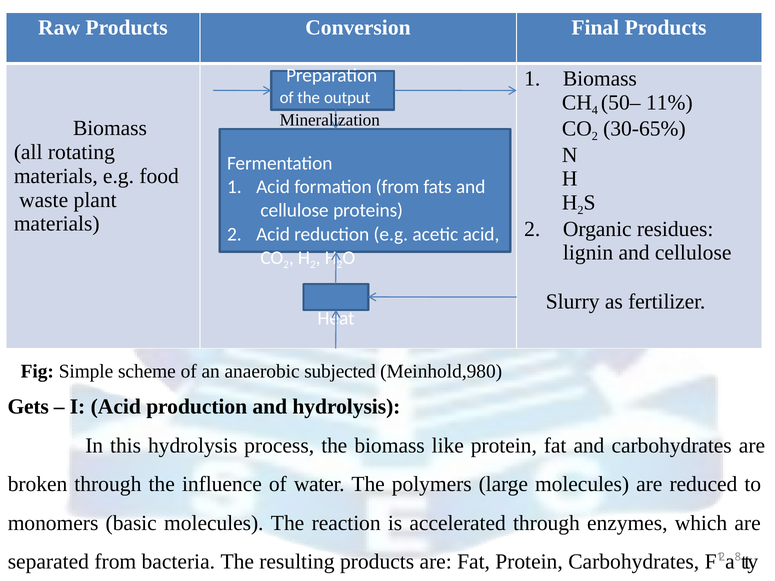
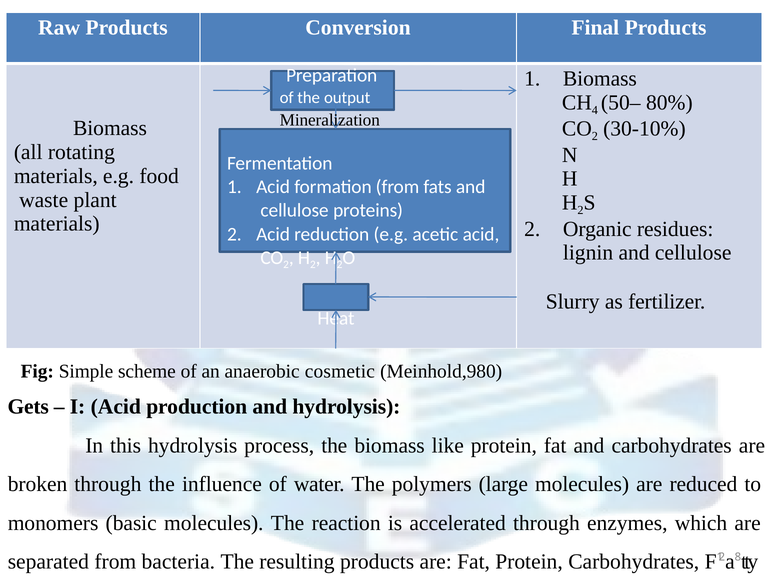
11%: 11% -> 80%
30-65%: 30-65% -> 30-10%
subjected: subjected -> cosmetic
